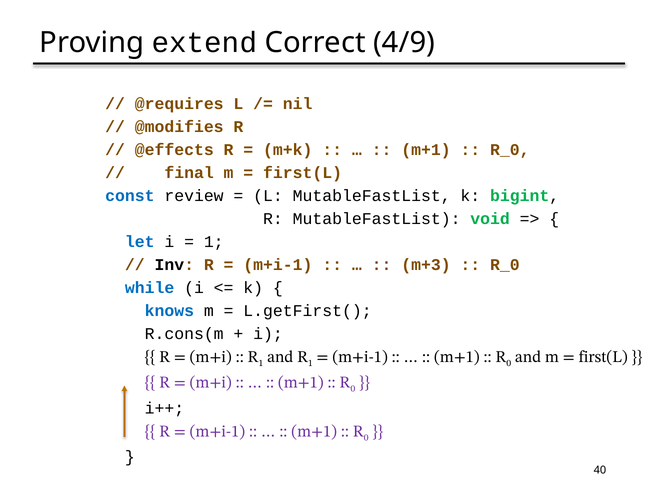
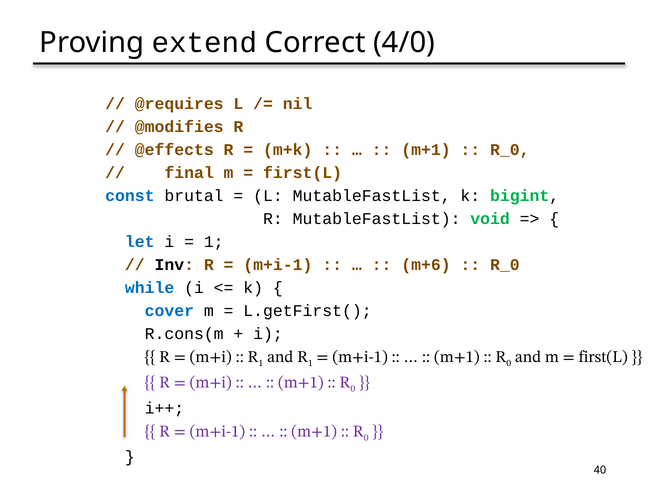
4/9: 4/9 -> 4/0
review: review -> brutal
m+3: m+3 -> m+6
knows: knows -> cover
